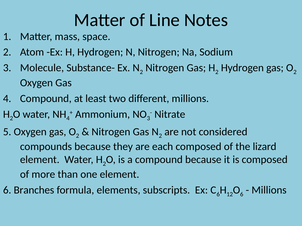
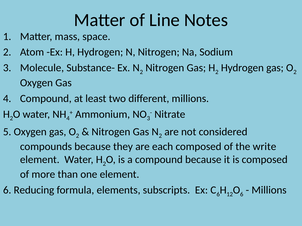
lizard: lizard -> write
Branches: Branches -> Reducing
